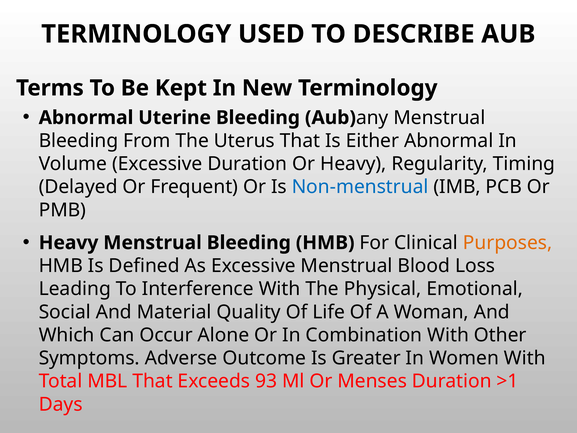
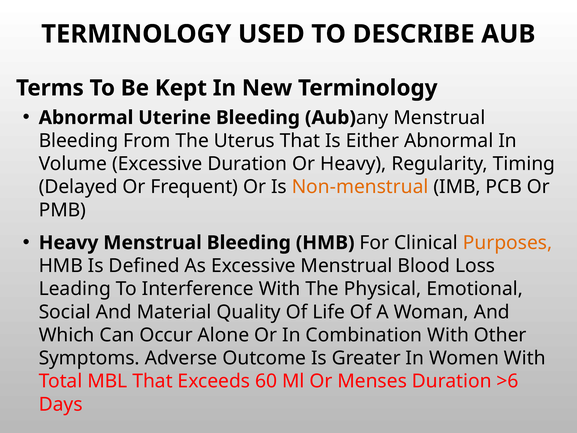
Non-menstrual colour: blue -> orange
93: 93 -> 60
>1: >1 -> >6
